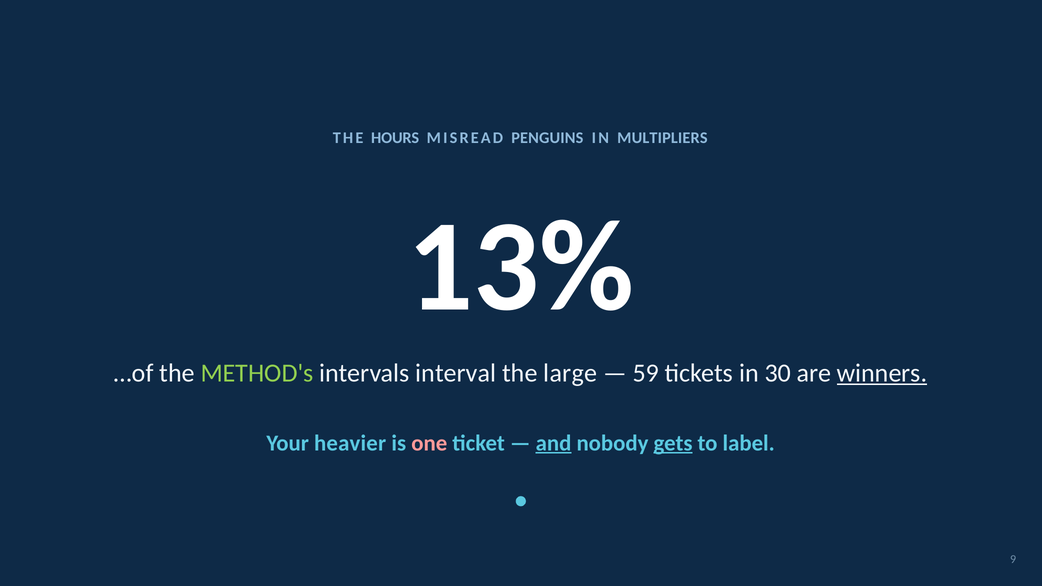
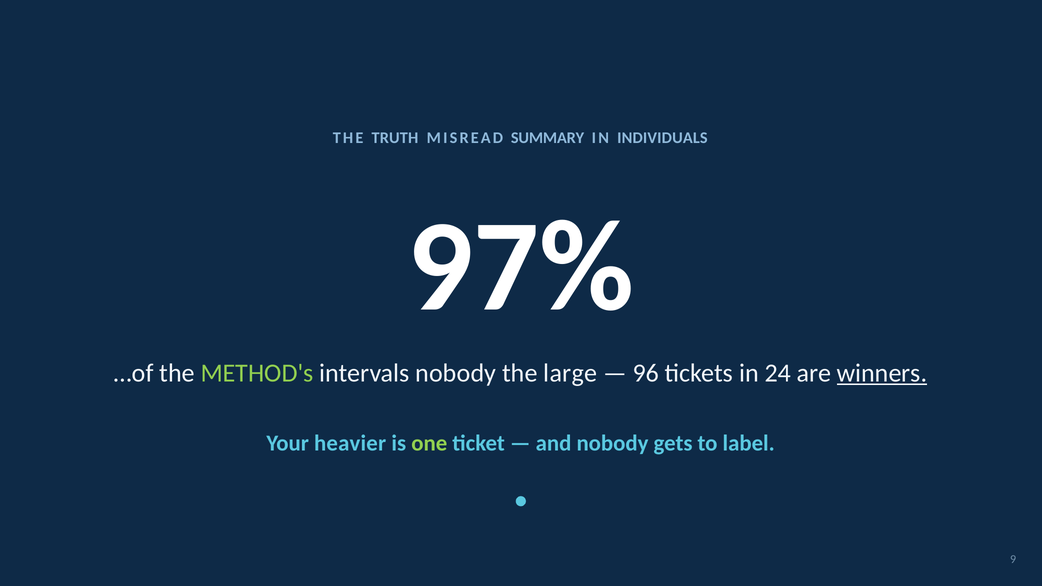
HOURS: HOURS -> TRUTH
PENGUINS: PENGUINS -> SUMMARY
MULTIPLIERS: MULTIPLIERS -> INDIVIDUALS
13%: 13% -> 97%
intervals interval: interval -> nobody
59: 59 -> 96
30: 30 -> 24
one colour: pink -> light green
and underline: present -> none
gets underline: present -> none
